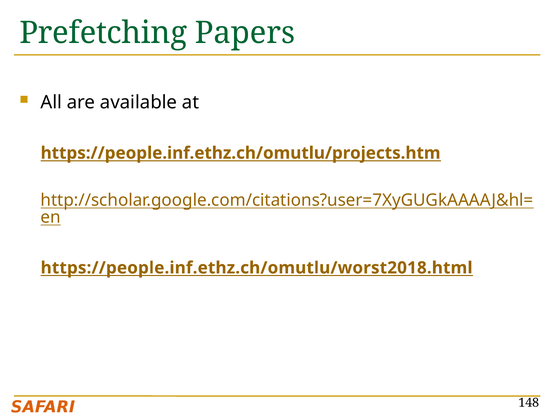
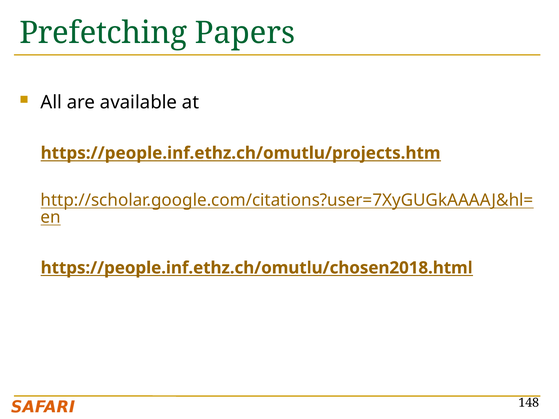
https://people.inf.ethz.ch/omutlu/worst2018.html: https://people.inf.ethz.ch/omutlu/worst2018.html -> https://people.inf.ethz.ch/omutlu/chosen2018.html
